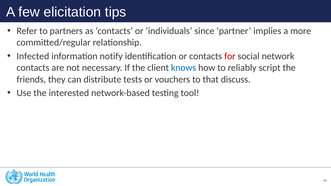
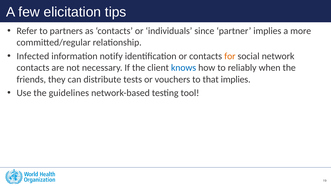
for colour: red -> orange
script: script -> when
that discuss: discuss -> implies
interested: interested -> guidelines
